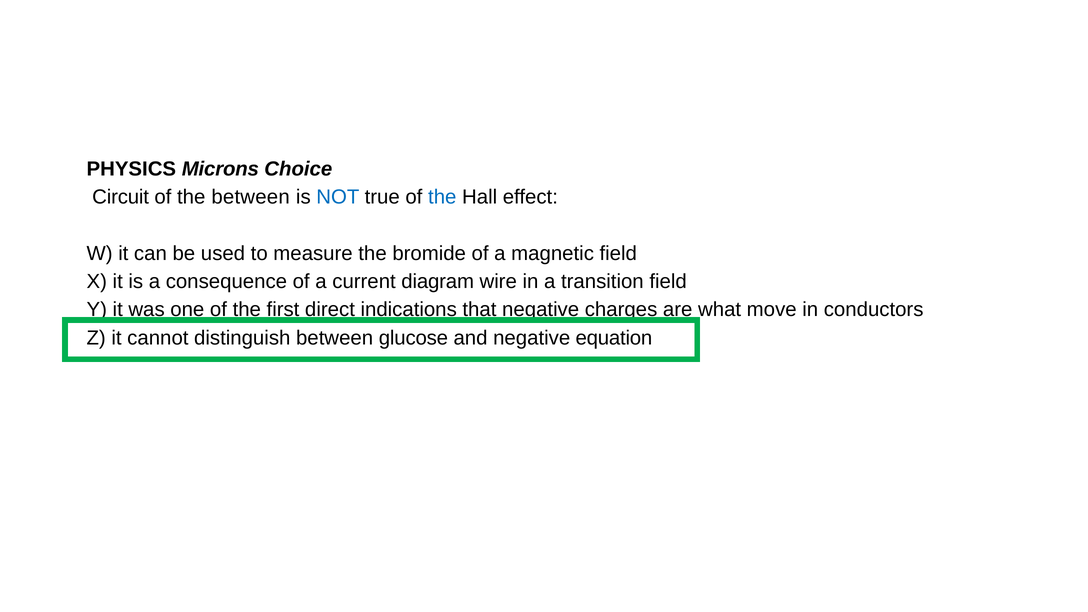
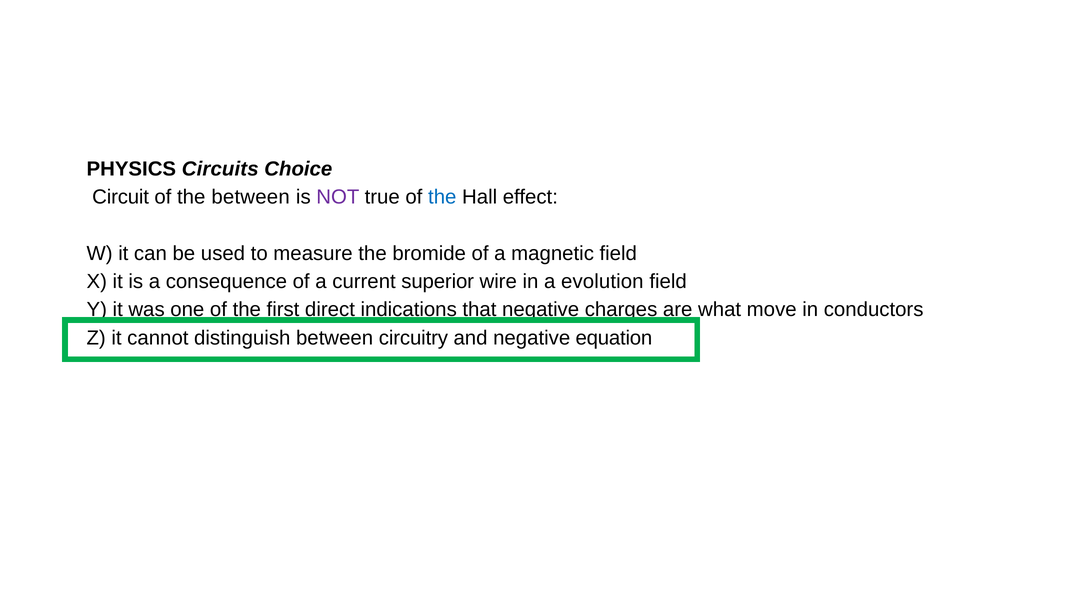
Microns: Microns -> Circuits
NOT colour: blue -> purple
diagram: diagram -> superior
transition: transition -> evolution
glucose: glucose -> circuitry
